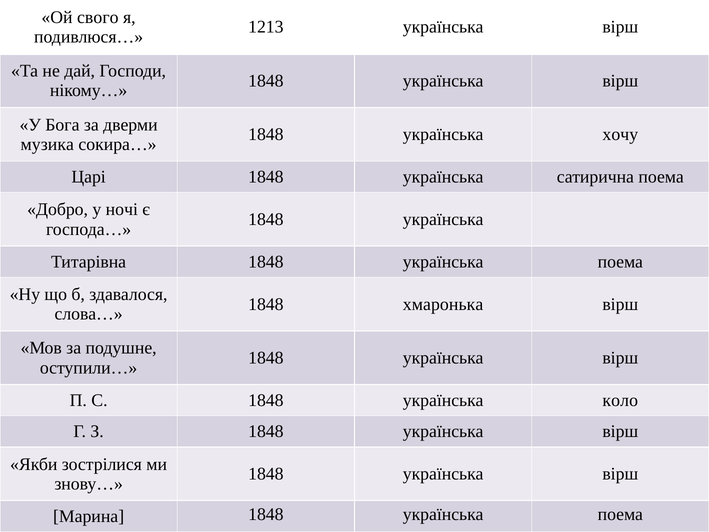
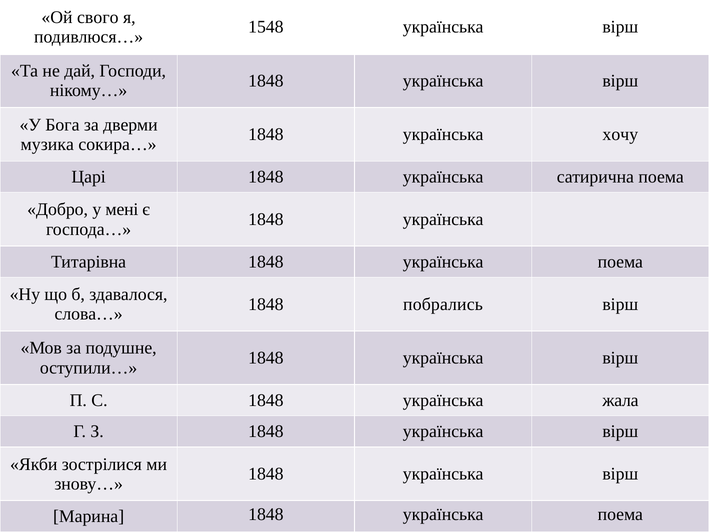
1213: 1213 -> 1548
ночі: ночі -> мені
хмаронька: хмаронька -> побрались
коло: коло -> жала
